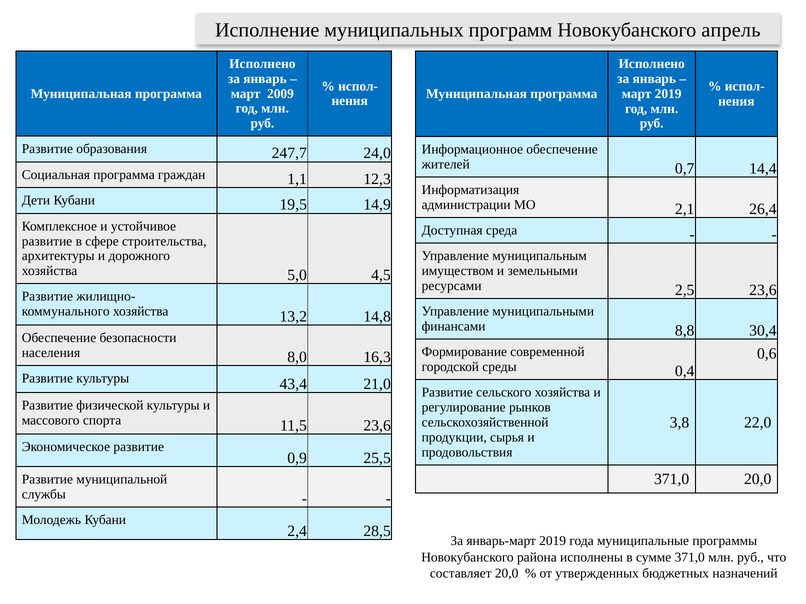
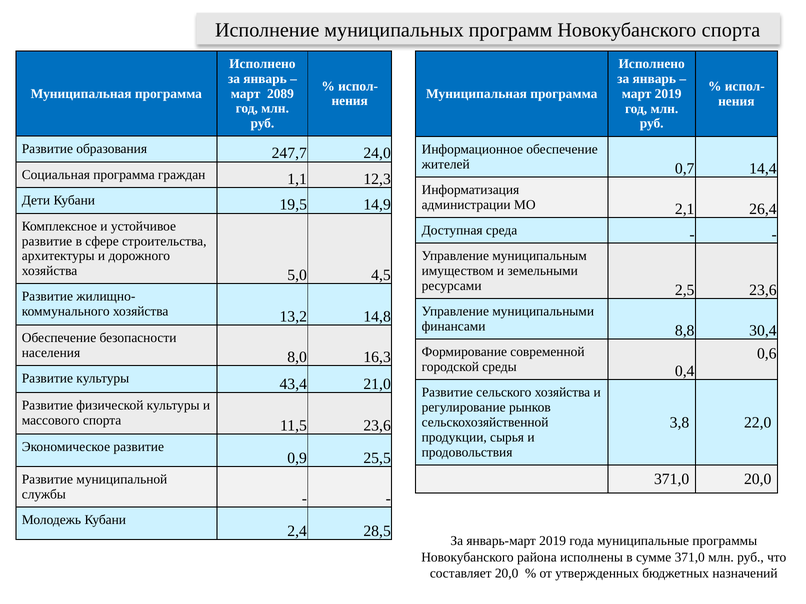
Новокубанского апрель: апрель -> спорта
2009: 2009 -> 2089
